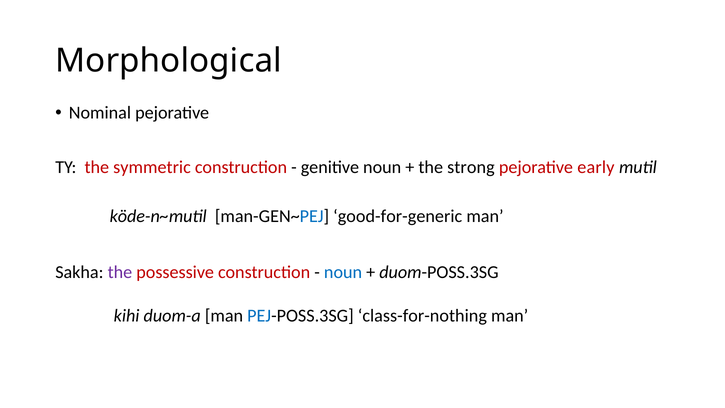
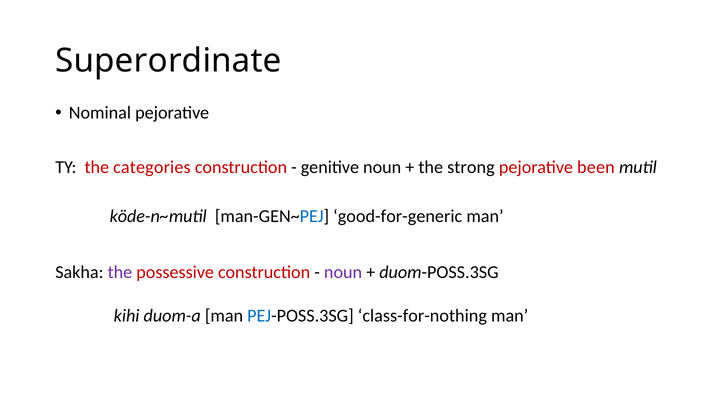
Morphological: Morphological -> Superordinate
symmetric: symmetric -> categories
early: early -> been
noun at (343, 272) colour: blue -> purple
